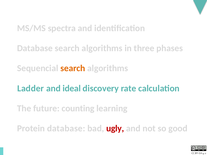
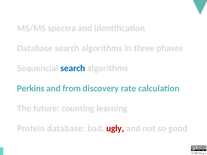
search at (73, 68) colour: orange -> blue
Ladder: Ladder -> Perkins
ideal: ideal -> from
